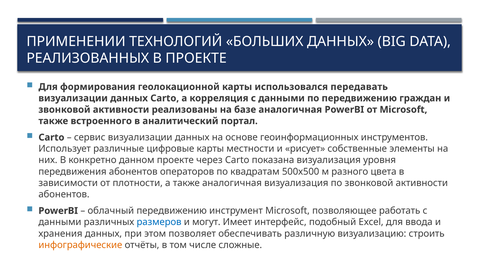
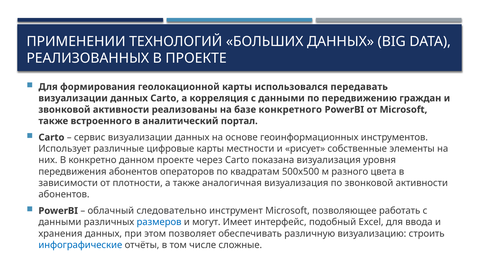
базе аналогичная: аналогичная -> конкретного
облачный передвижению: передвижению -> следовательно
инфографические colour: orange -> blue
